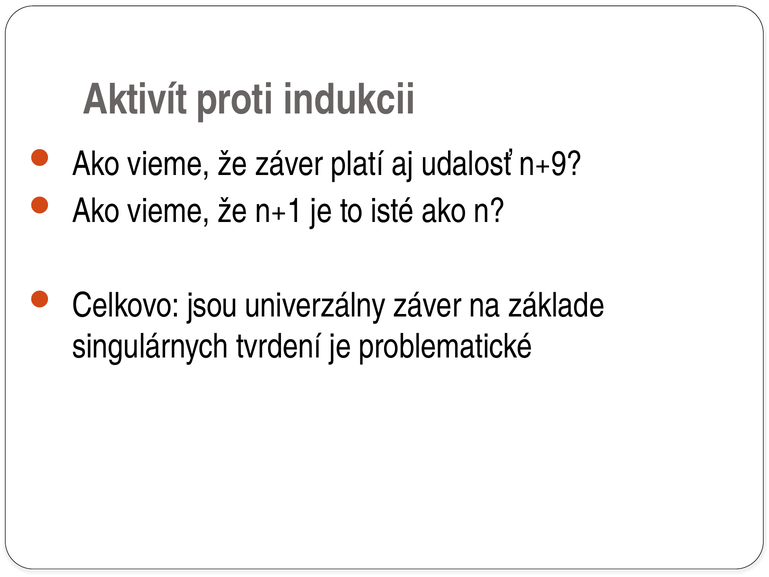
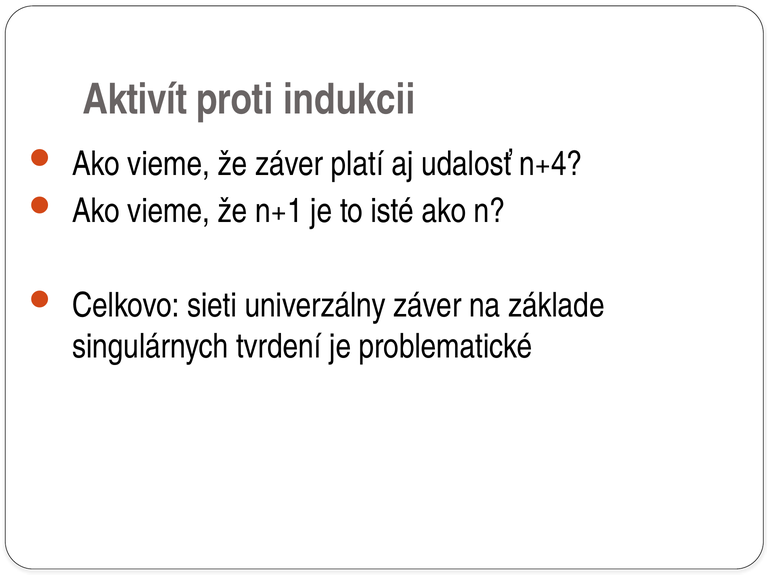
n+9: n+9 -> n+4
jsou: jsou -> sieti
